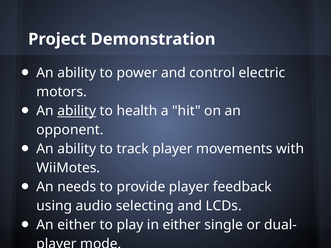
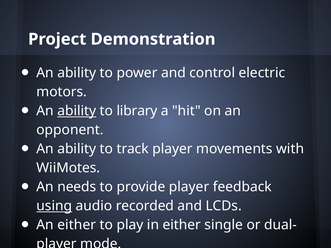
health: health -> library
using underline: none -> present
selecting: selecting -> recorded
